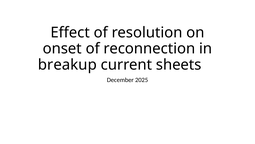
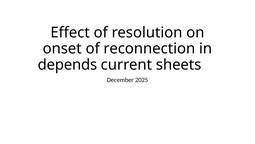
breakup: breakup -> depends
